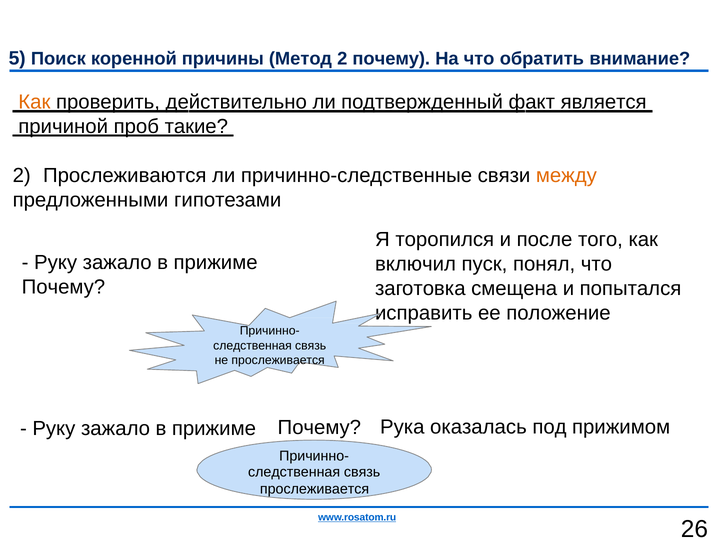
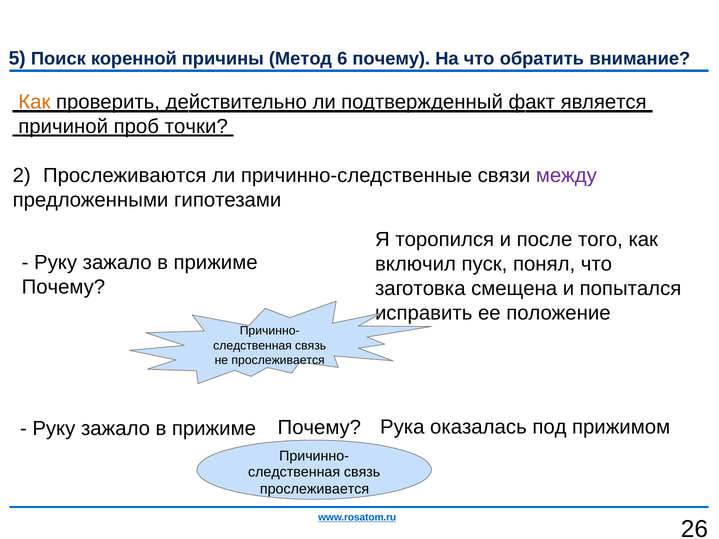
Метод 2: 2 -> 6
такие: такие -> точки
между colour: orange -> purple
